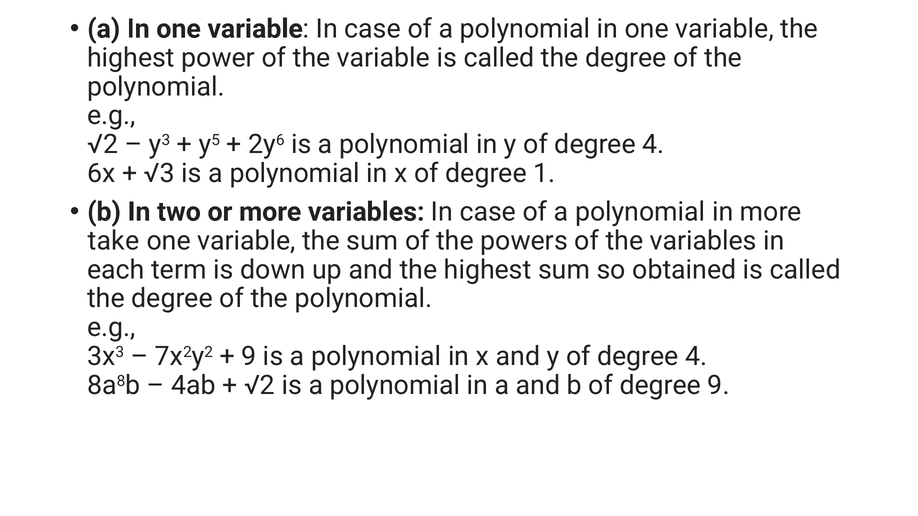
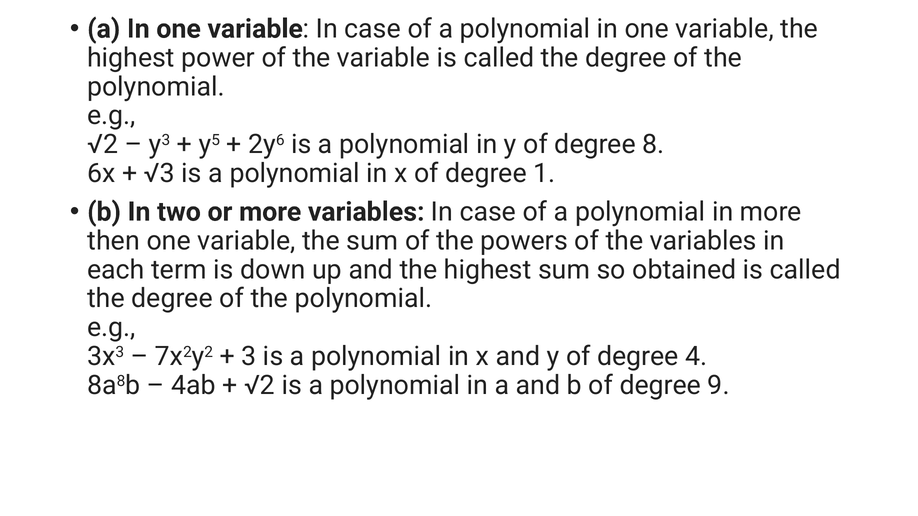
4 at (653, 145): 4 -> 8
take: take -> then
9 at (249, 357): 9 -> 3
